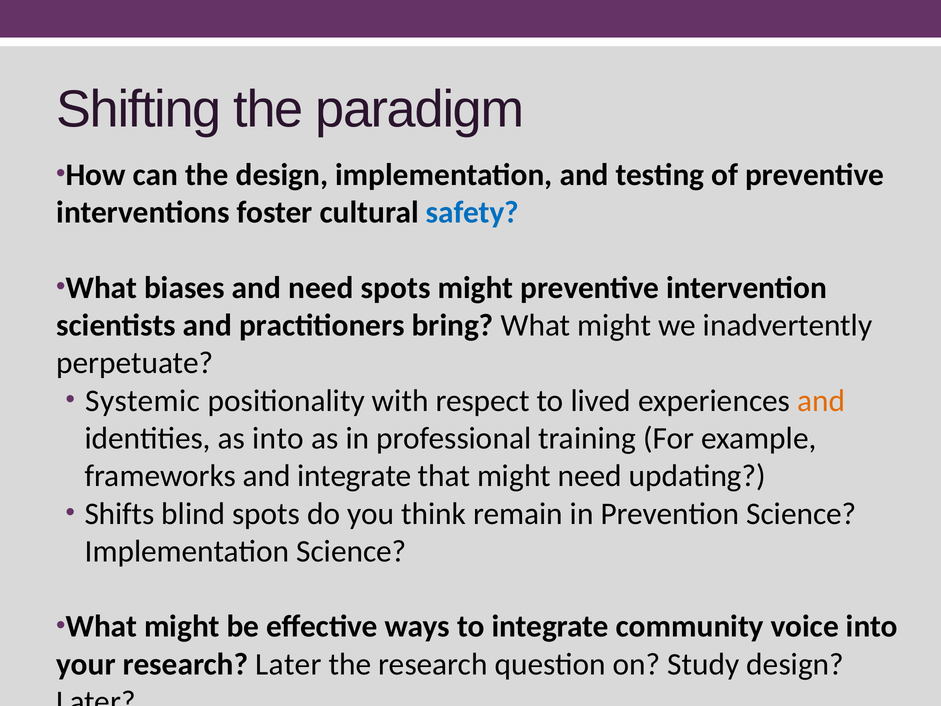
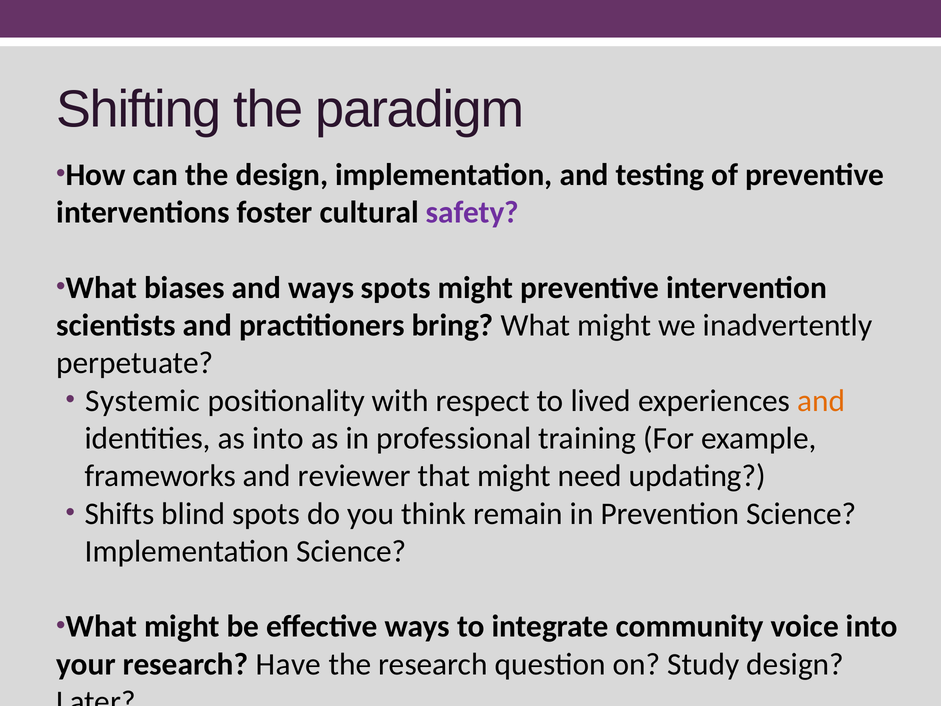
safety colour: blue -> purple
and need: need -> ways
and integrate: integrate -> reviewer
research Later: Later -> Have
